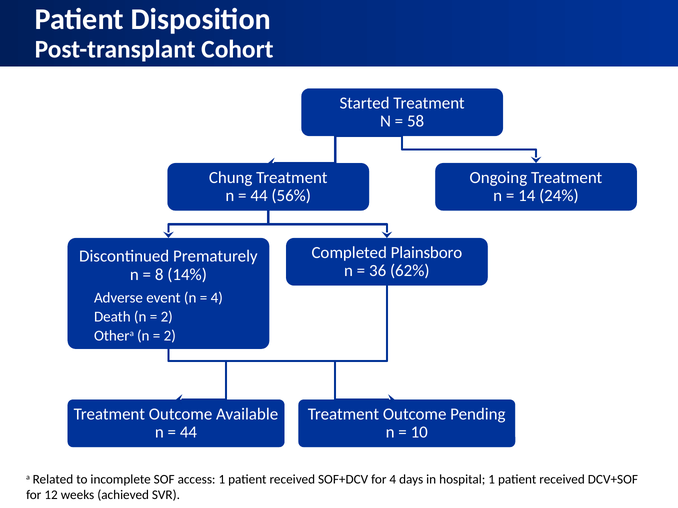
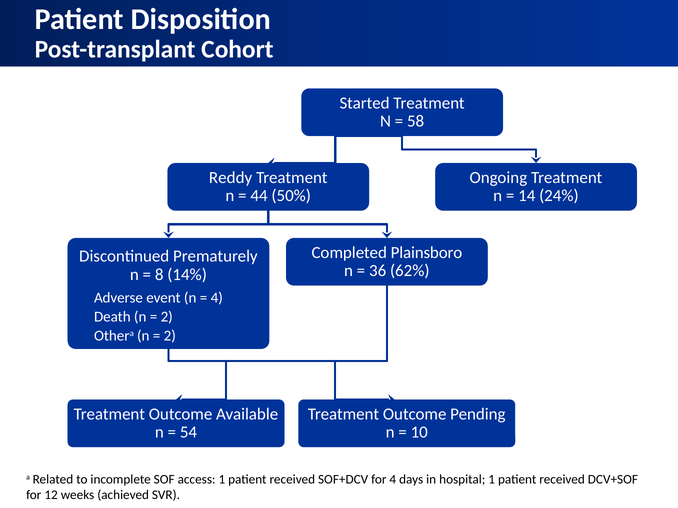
Chung: Chung -> Reddy
56%: 56% -> 50%
44 at (188, 433): 44 -> 54
